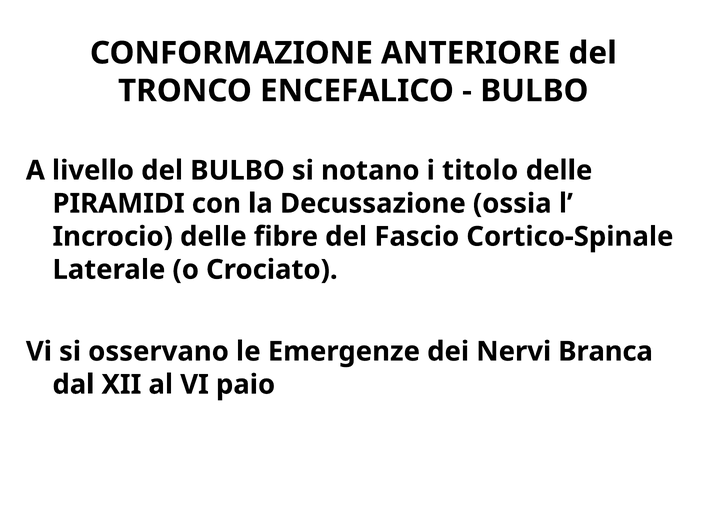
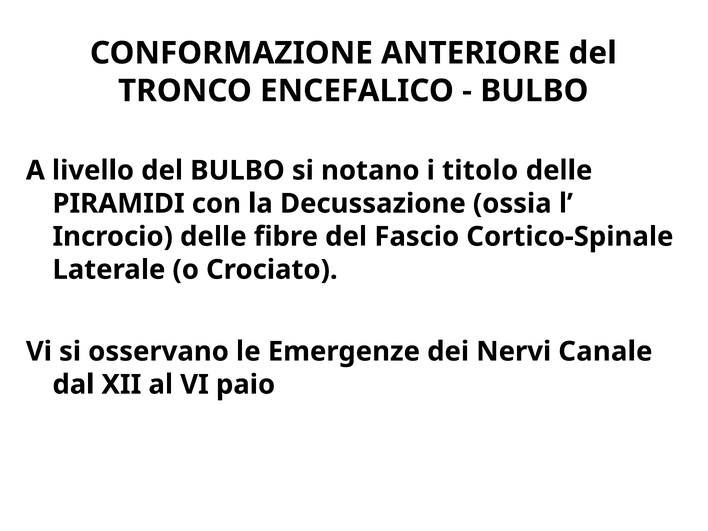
Branca: Branca -> Canale
